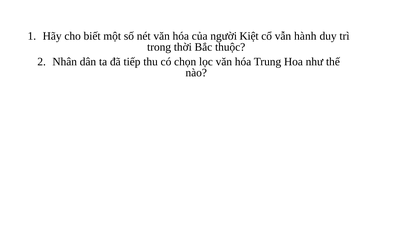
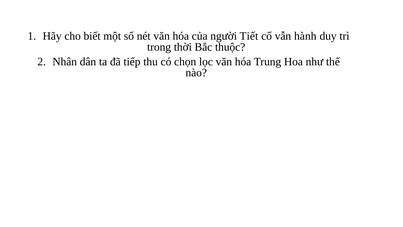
Kiệt: Kiệt -> Tiết
